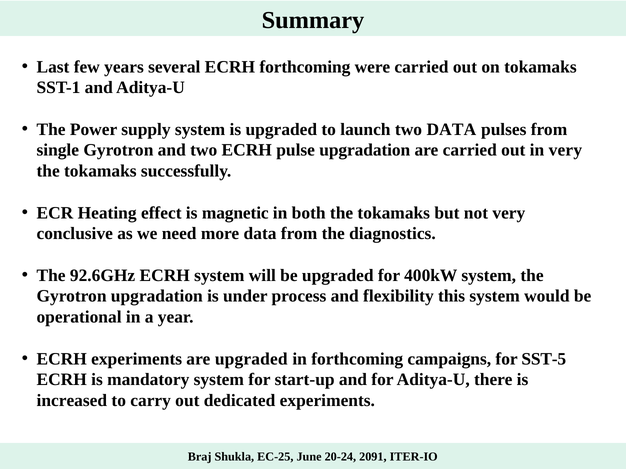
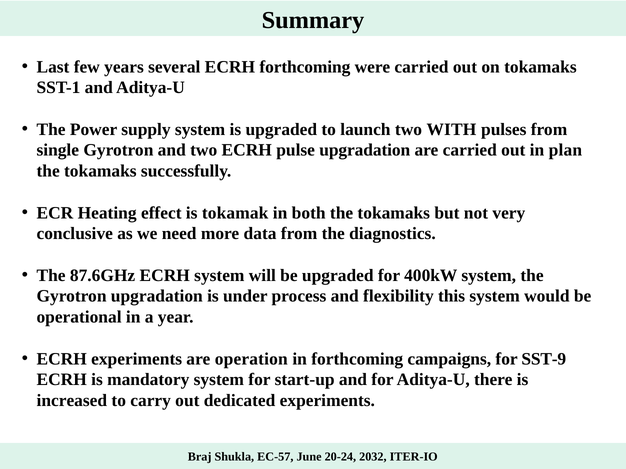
two DATA: DATA -> WITH
in very: very -> plan
magnetic: magnetic -> tokamak
92.6GHz: 92.6GHz -> 87.6GHz
are upgraded: upgraded -> operation
SST-5: SST-5 -> SST-9
EC-25: EC-25 -> EC-57
2091: 2091 -> 2032
